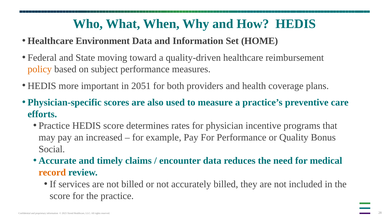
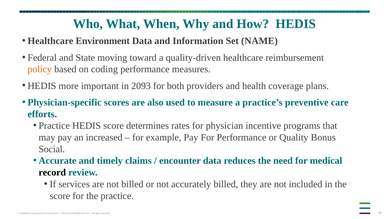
HOME: HOME -> NAME
subject: subject -> coding
2051: 2051 -> 2093
record colour: orange -> black
